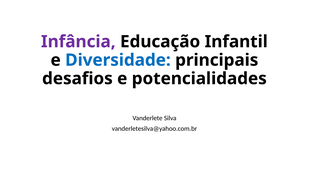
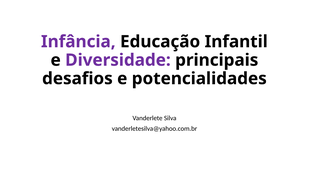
Diversidade colour: blue -> purple
